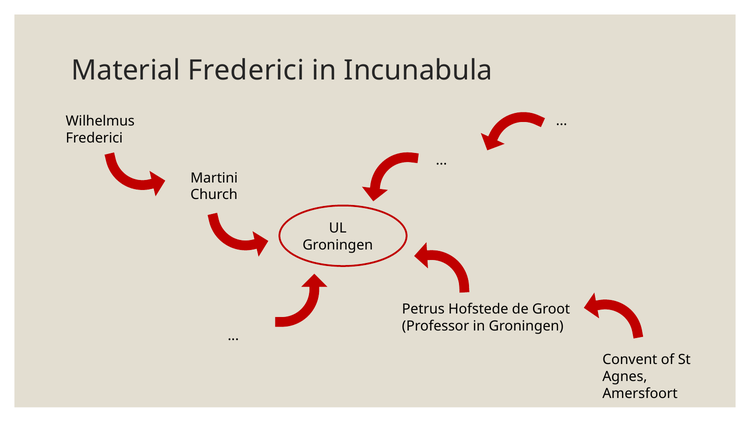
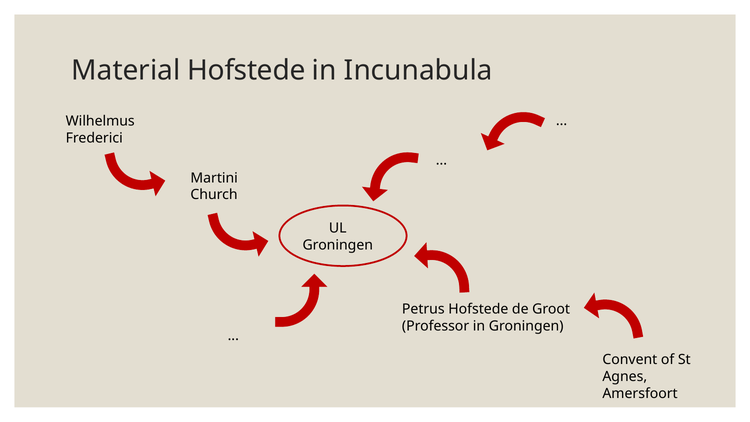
Material Frederici: Frederici -> Hofstede
